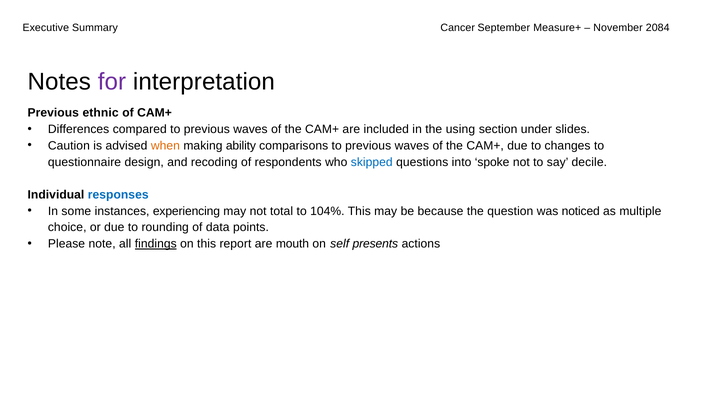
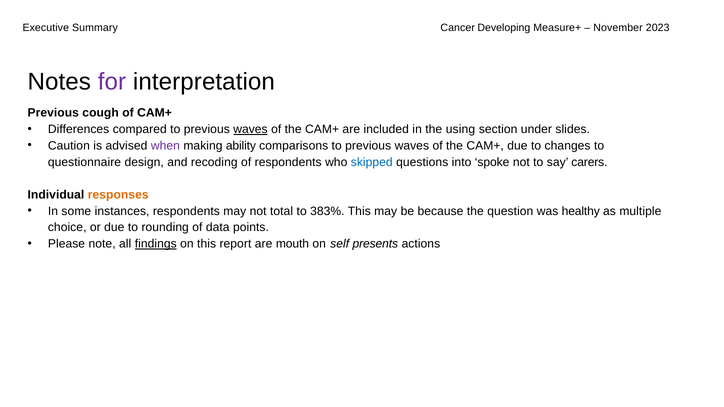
September: September -> Developing
2084: 2084 -> 2023
ethnic: ethnic -> cough
waves at (250, 129) underline: none -> present
when colour: orange -> purple
decile: decile -> carers
responses colour: blue -> orange
instances experiencing: experiencing -> respondents
104%: 104% -> 383%
noticed: noticed -> healthy
